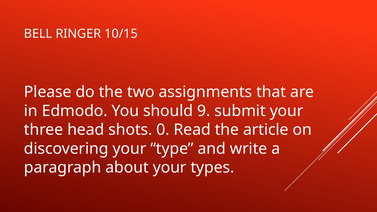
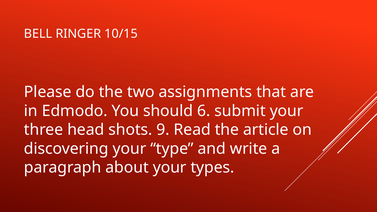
9: 9 -> 6
0: 0 -> 9
